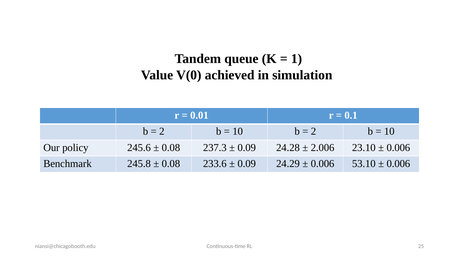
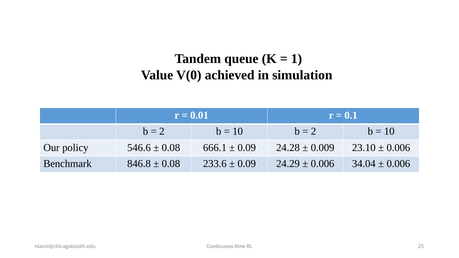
245.6: 245.6 -> 546.6
237.3: 237.3 -> 666.1
2.006: 2.006 -> 0.009
245.8: 245.8 -> 846.8
53.10: 53.10 -> 34.04
